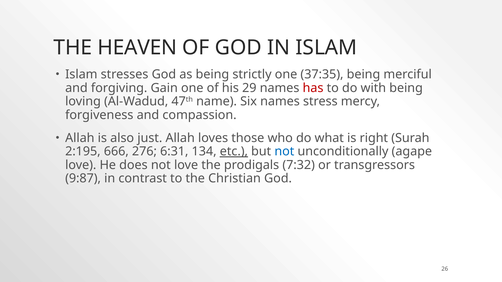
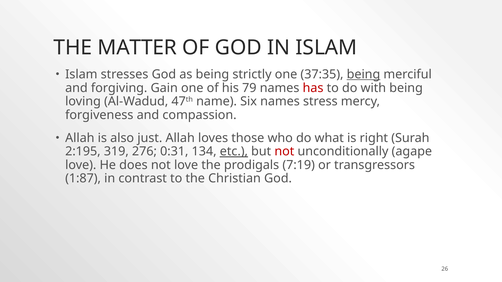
HEAVEN: HEAVEN -> MATTER
being at (363, 74) underline: none -> present
29: 29 -> 79
666: 666 -> 319
6:31: 6:31 -> 0:31
not at (284, 152) colour: blue -> red
7:32: 7:32 -> 7:19
9:87: 9:87 -> 1:87
